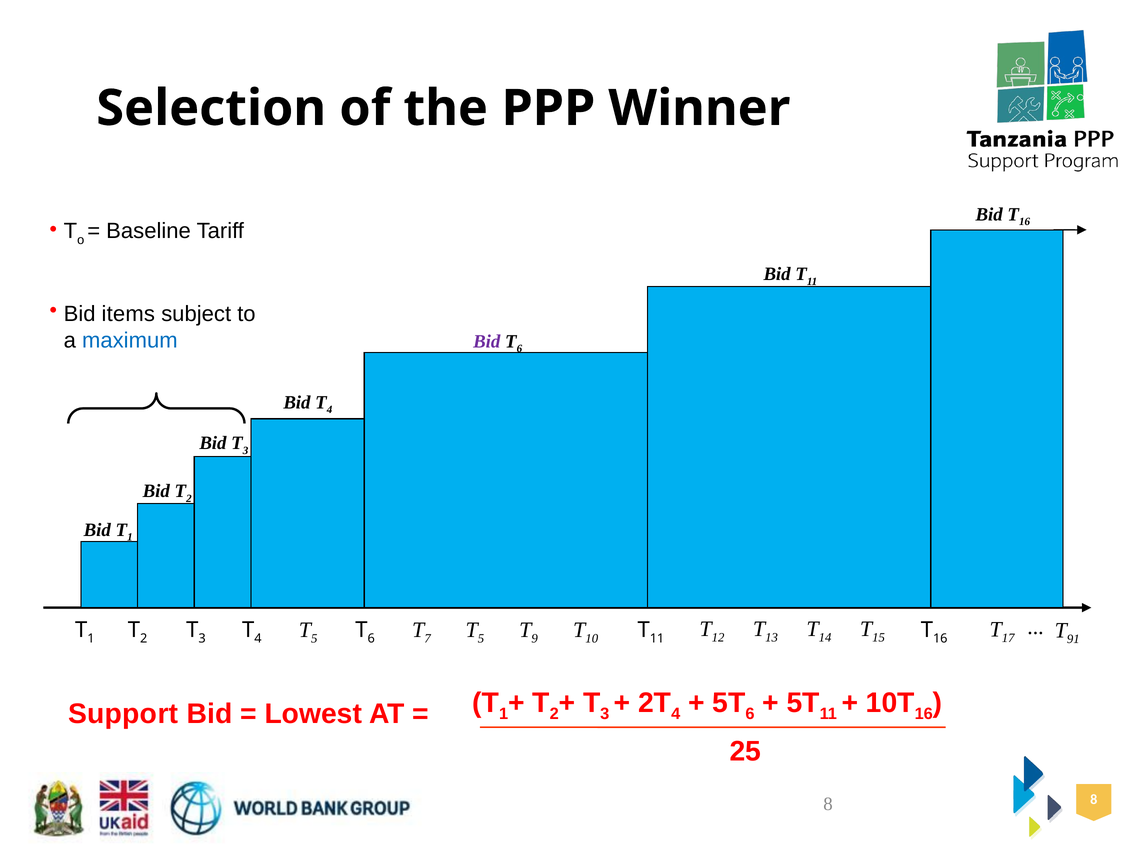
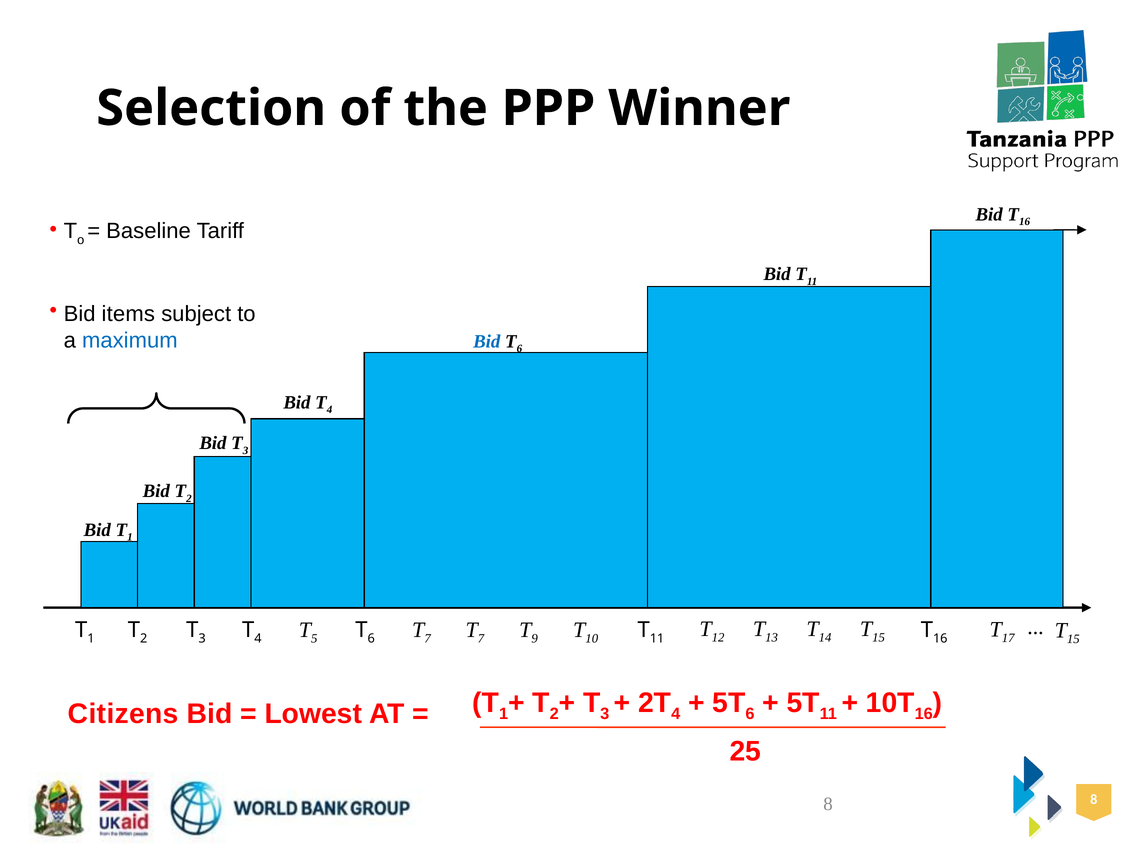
Bid at (487, 341) colour: purple -> blue
91 at (1073, 639): 91 -> 15
5 at (481, 638): 5 -> 7
Support: Support -> Citizens
